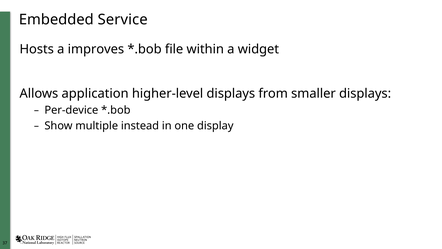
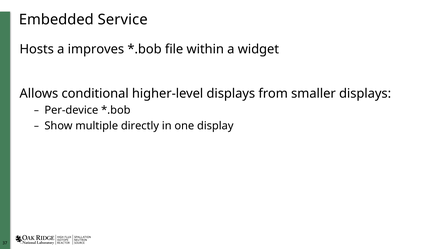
application: application -> conditional
instead: instead -> directly
